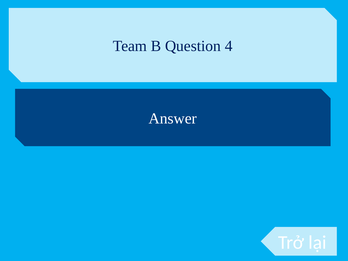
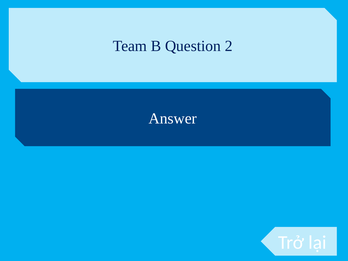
4: 4 -> 2
